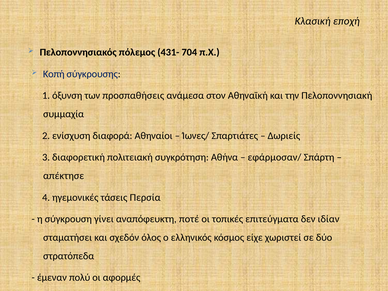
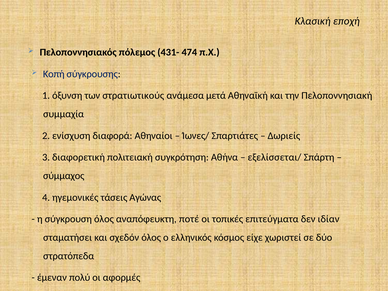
704: 704 -> 474
προσπαθήσεις: προσπαθήσεις -> στρατιωτικούς
στον: στον -> μετά
εφάρμοσαν/: εφάρμοσαν/ -> εξελίσσεται/
απέκτησε: απέκτησε -> σύμμαχος
Περσία: Περσία -> Αγώνας
σύγκρουση γίνει: γίνει -> όλος
